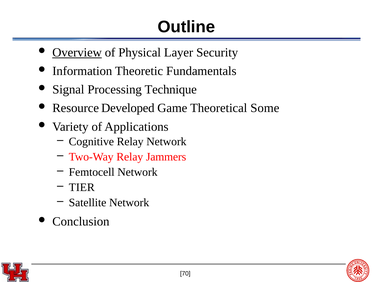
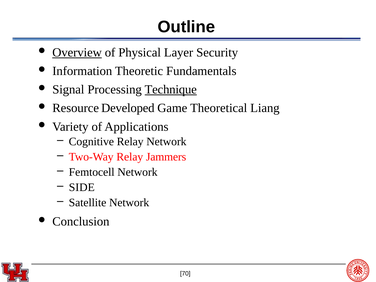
Technique underline: none -> present
Some: Some -> Liang
TIER: TIER -> SIDE
